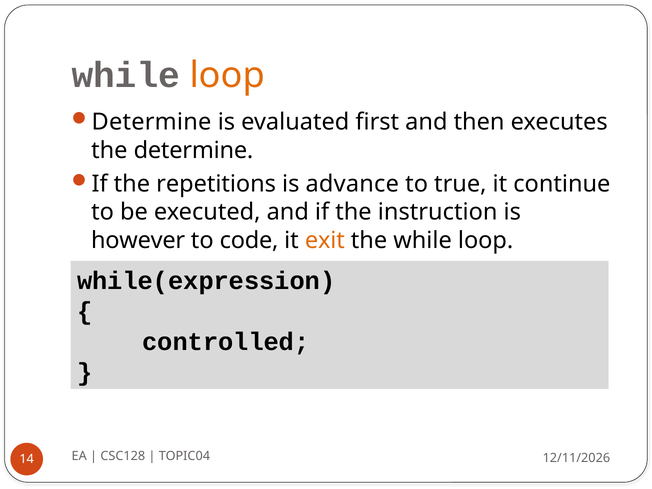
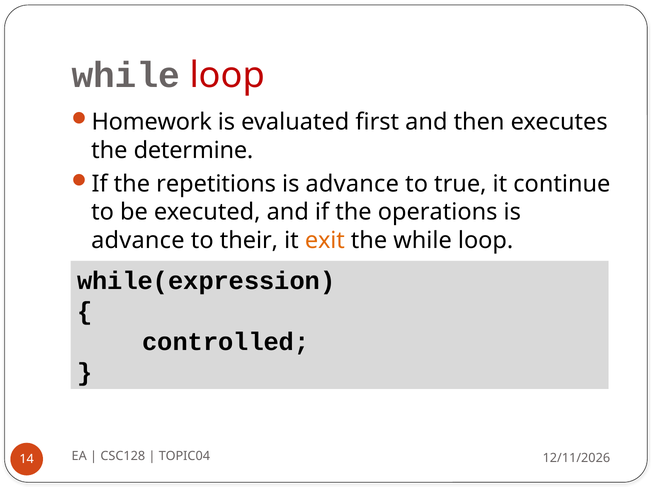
loop at (227, 75) colour: orange -> red
Determine at (151, 122): Determine -> Homework
instruction: instruction -> operations
however at (138, 240): however -> advance
code: code -> their
